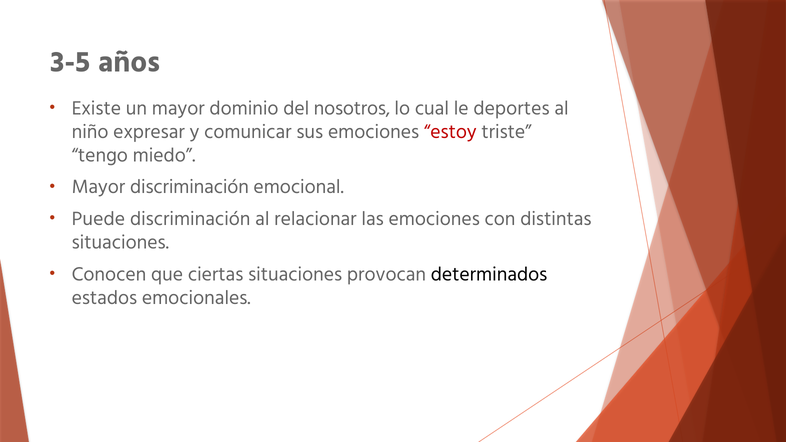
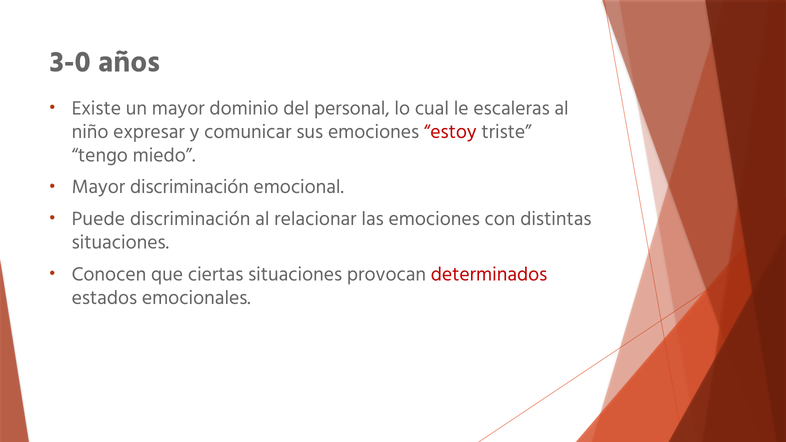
3-5: 3-5 -> 3-0
nosotros: nosotros -> personal
deportes: deportes -> escaleras
determinados colour: black -> red
